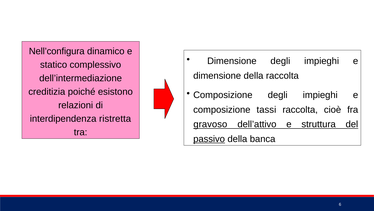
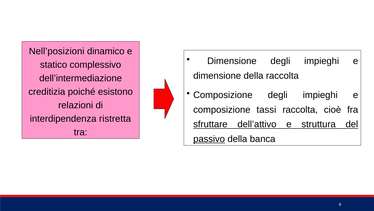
Nell’configura: Nell’configura -> Nell’posizioni
gravoso: gravoso -> sfruttare
